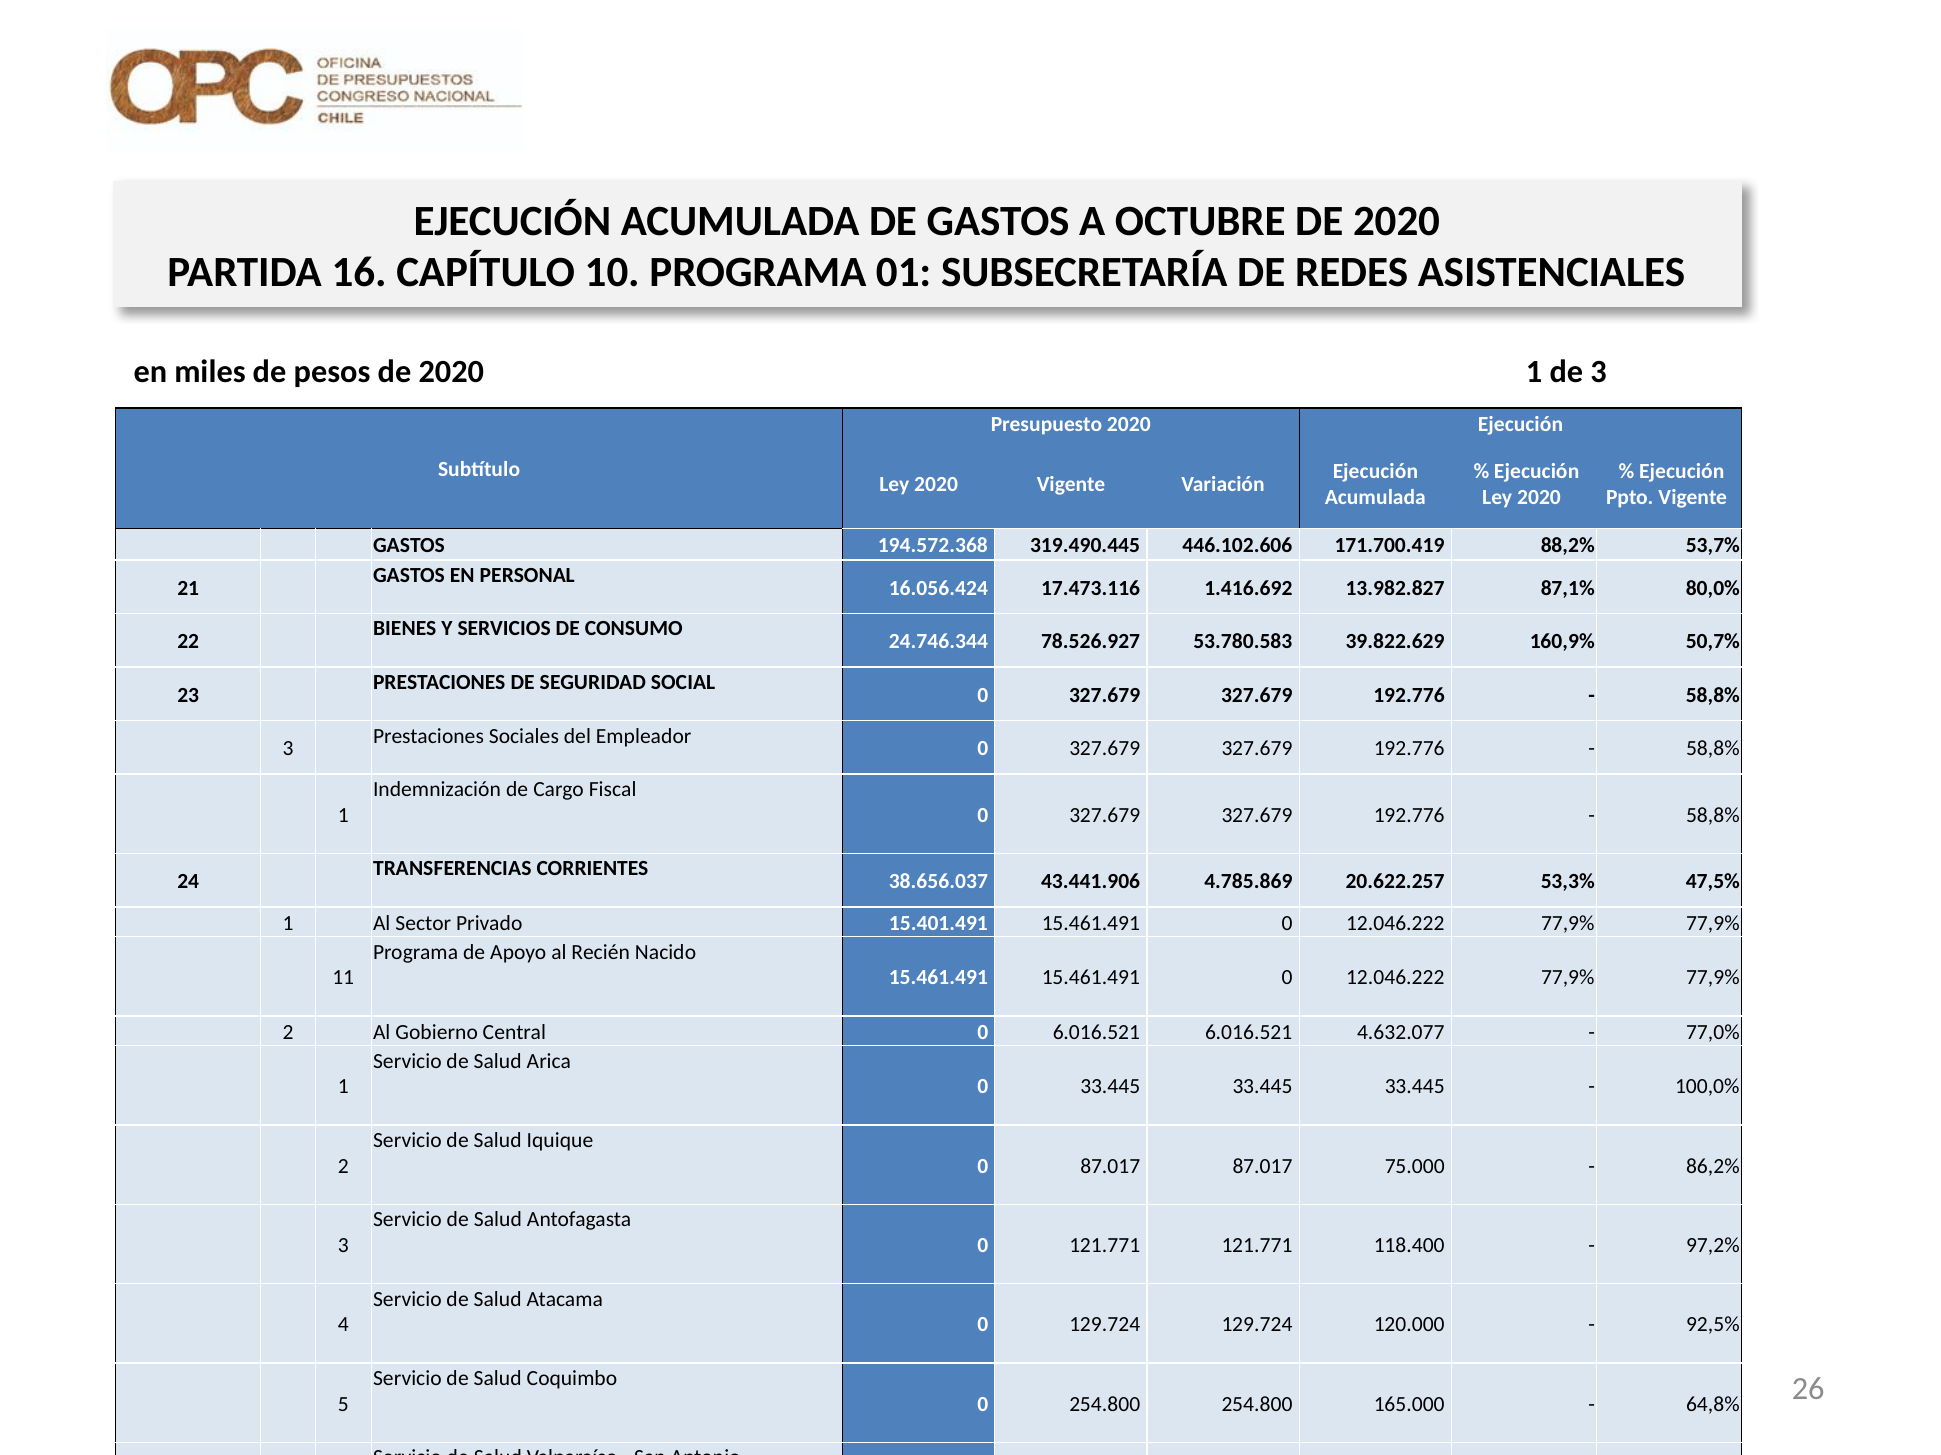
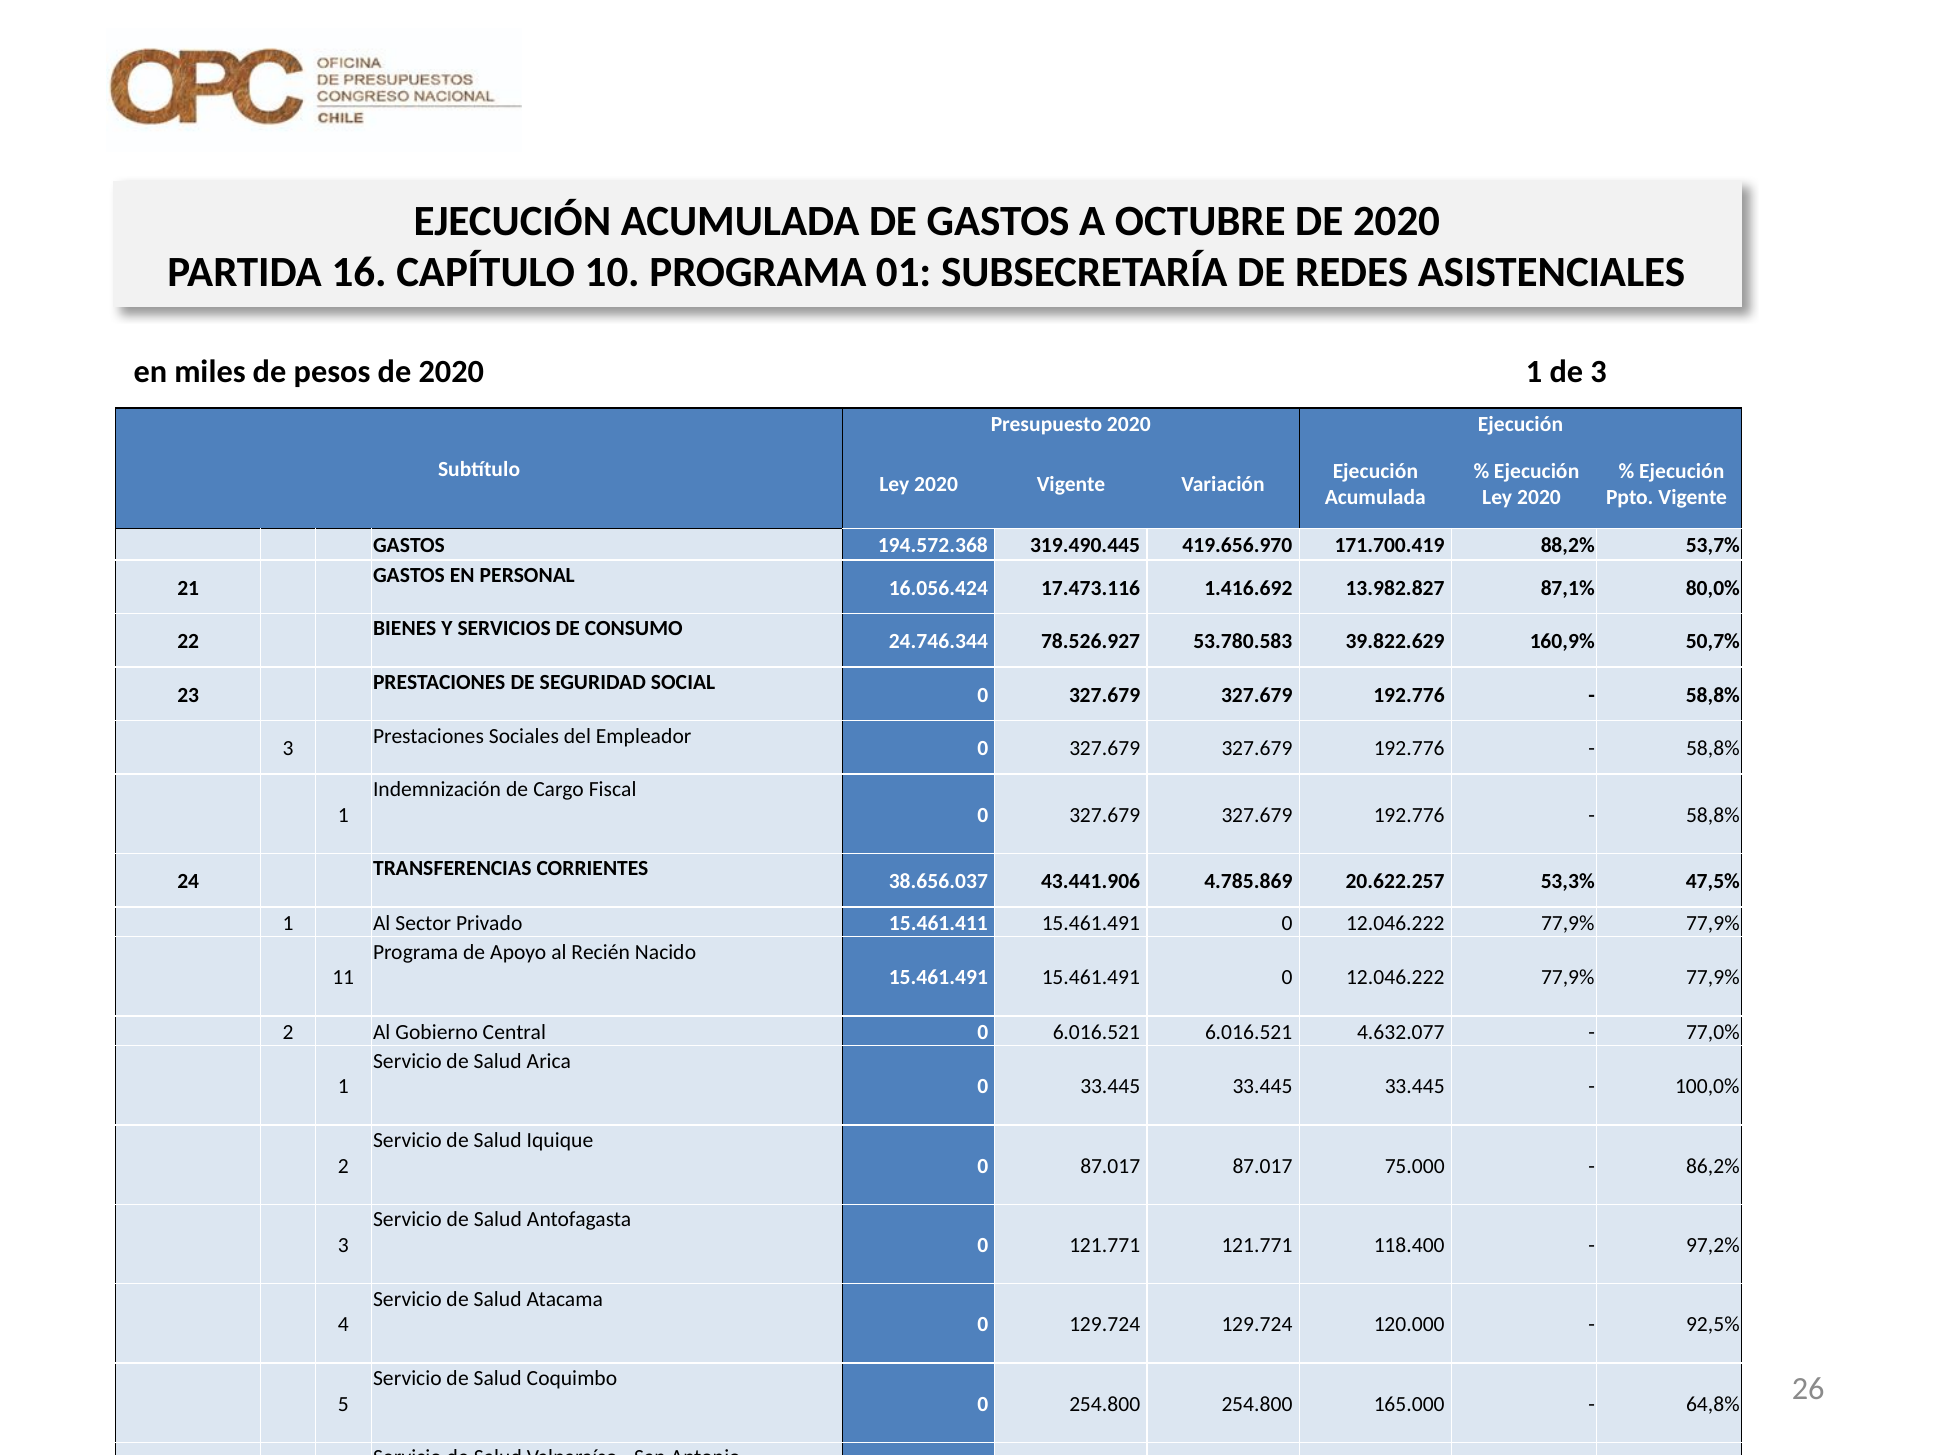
446.102.606: 446.102.606 -> 419.656.970
15.401.491: 15.401.491 -> 15.461.411
